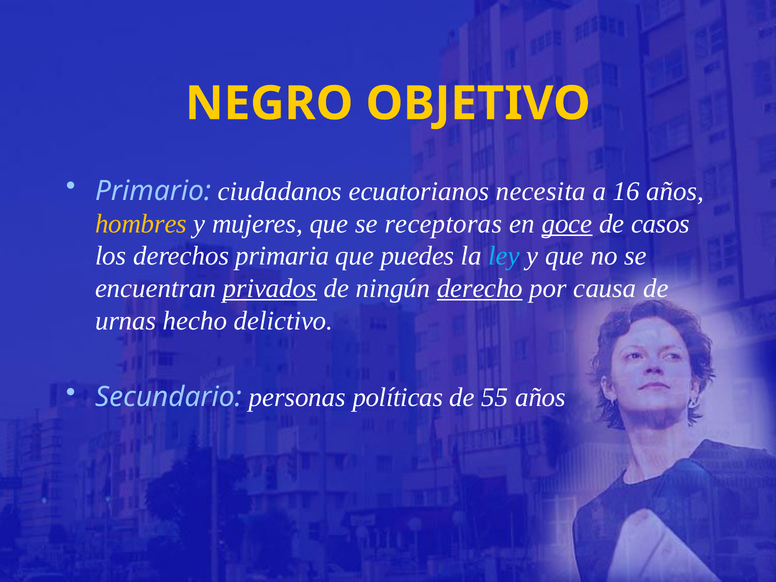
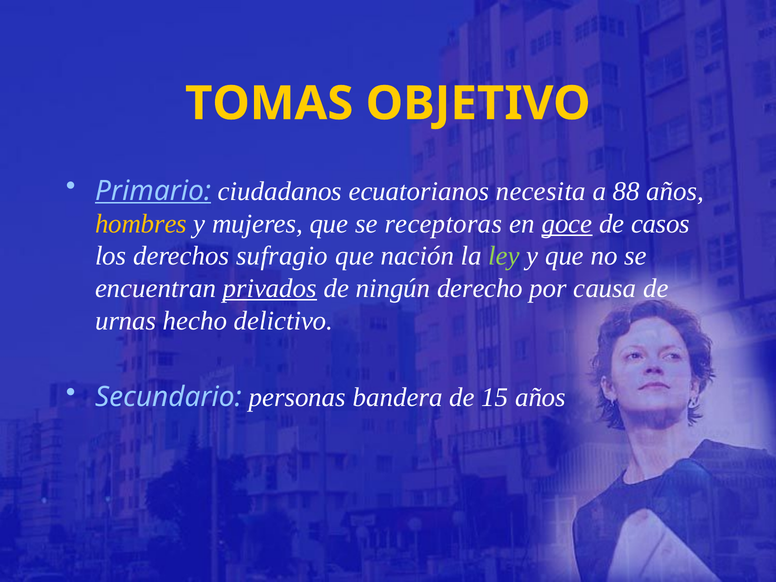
NEGRO: NEGRO -> TOMAS
Primario underline: none -> present
16: 16 -> 88
primaria: primaria -> sufragio
puedes: puedes -> nación
ley colour: light blue -> light green
derecho underline: present -> none
políticas: políticas -> bandera
55: 55 -> 15
